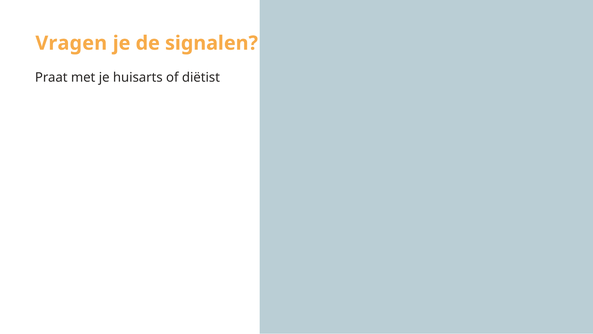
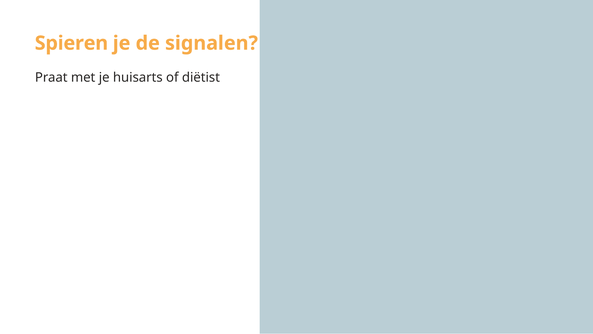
Vragen: Vragen -> Spieren
